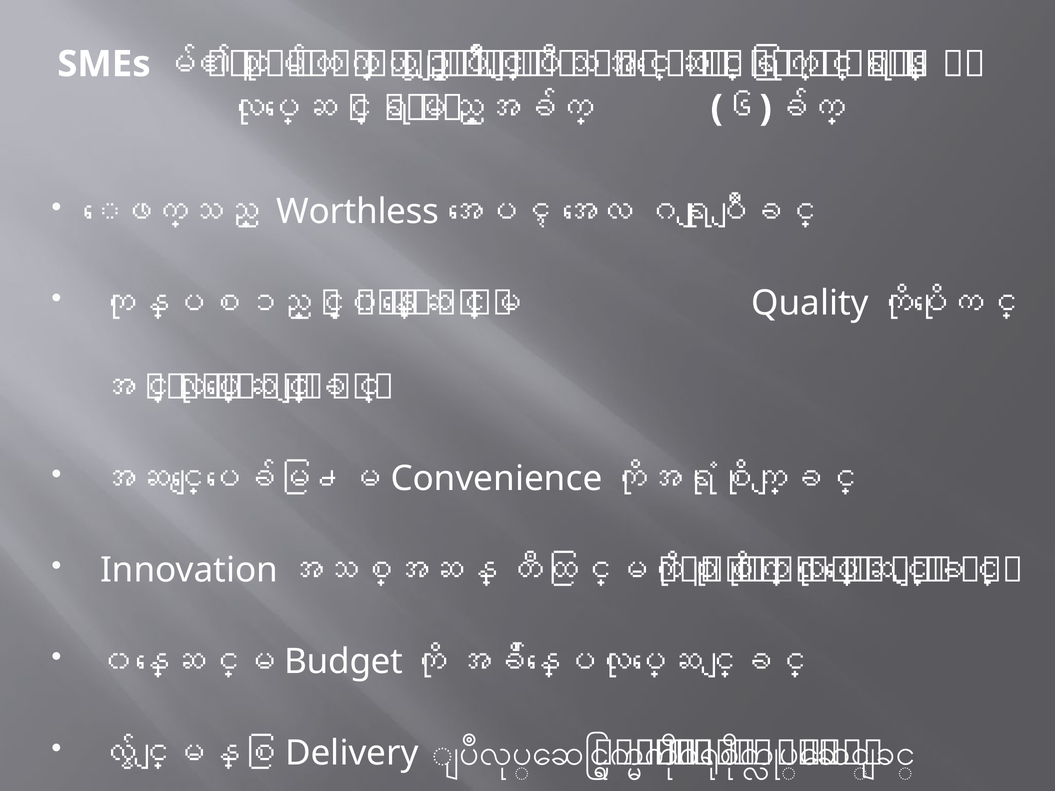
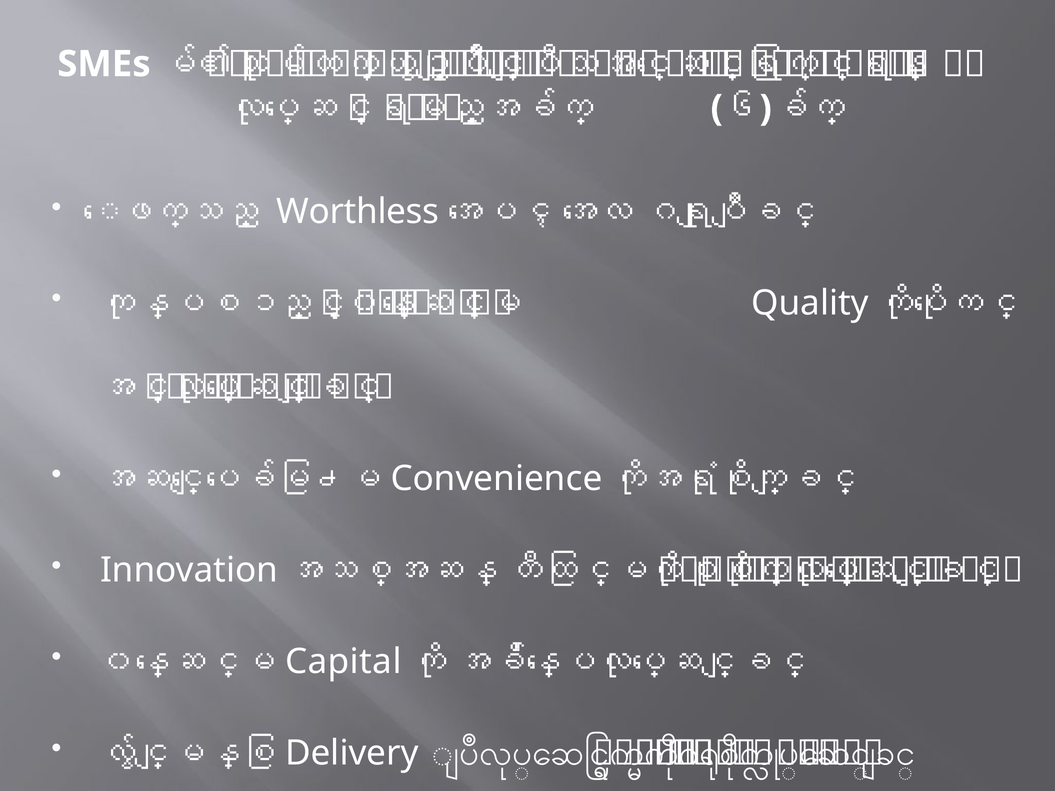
Budget: Budget -> Capital
